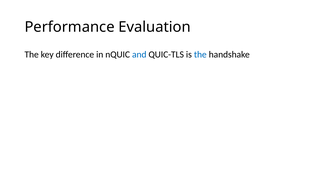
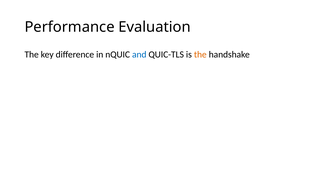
the at (200, 54) colour: blue -> orange
